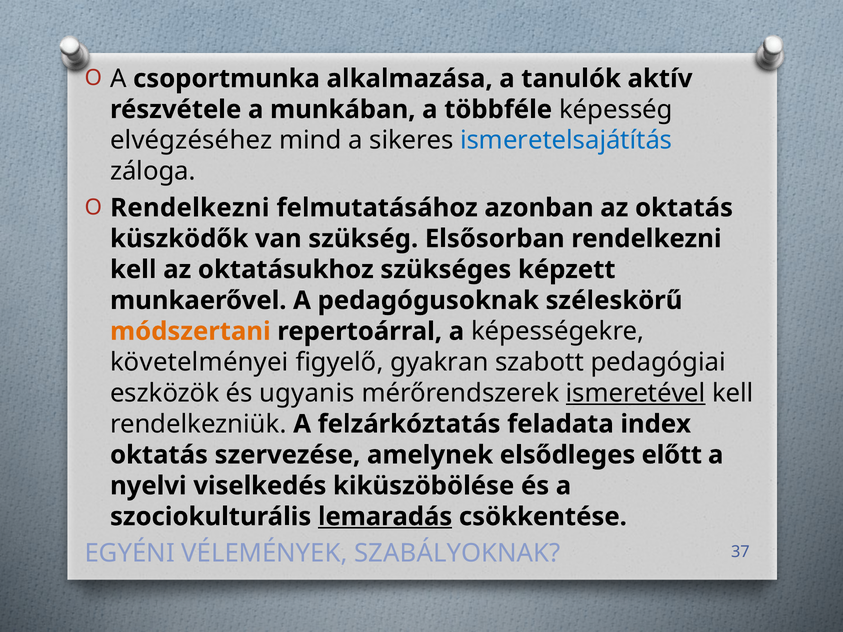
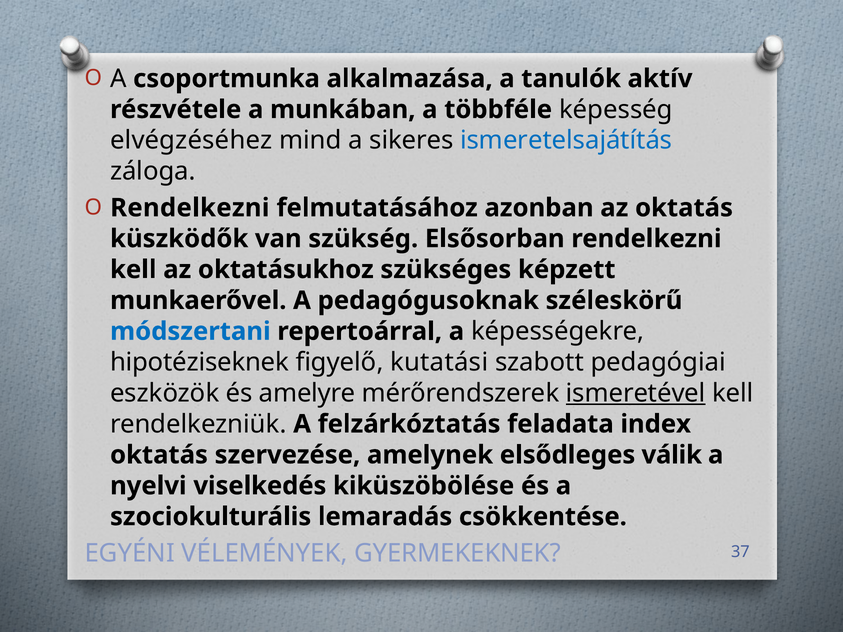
módszertani colour: orange -> blue
követelményei: követelményei -> hipotéziseknek
gyakran: gyakran -> kutatási
ugyanis: ugyanis -> amelyre
előtt: előtt -> válik
lemaradás underline: present -> none
SZABÁLYOKNAK: SZABÁLYOKNAK -> GYERMEKEKNEK
